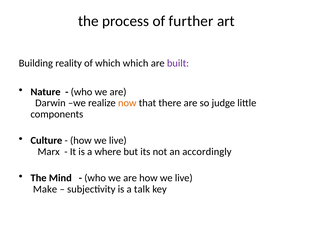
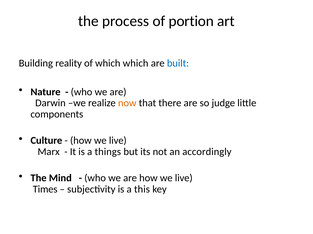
further: further -> portion
built colour: purple -> blue
where: where -> things
Make: Make -> Times
talk: talk -> this
